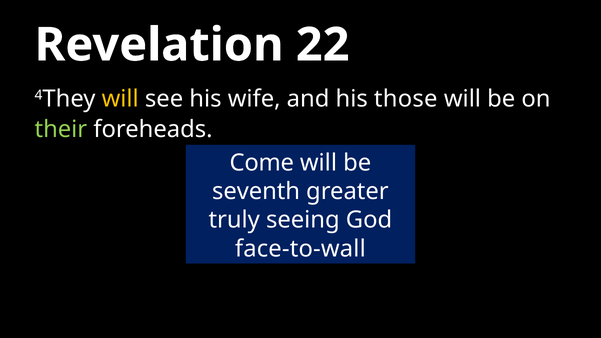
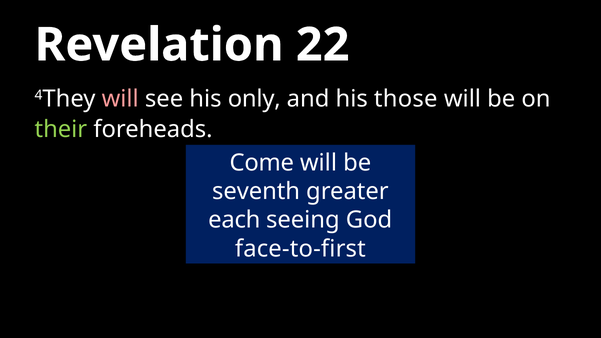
will at (120, 99) colour: yellow -> pink
wife: wife -> only
truly: truly -> each
face-to-wall: face-to-wall -> face-to-first
